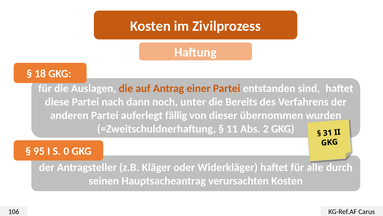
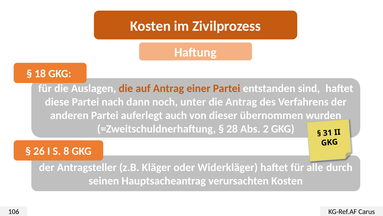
die Bereits: Bereits -> Antrag
fällig: fällig -> auch
11: 11 -> 28
95: 95 -> 26
0: 0 -> 8
